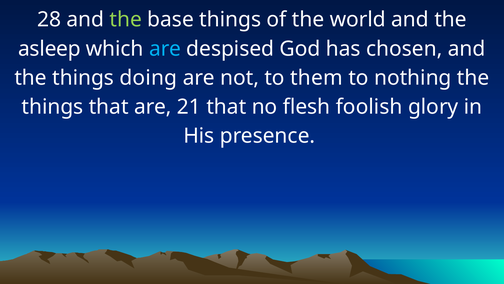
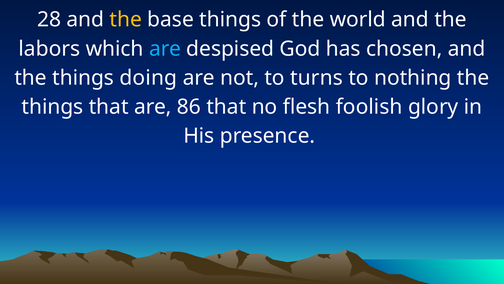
the at (126, 20) colour: light green -> yellow
asleep: asleep -> labors
them: them -> turns
21: 21 -> 86
